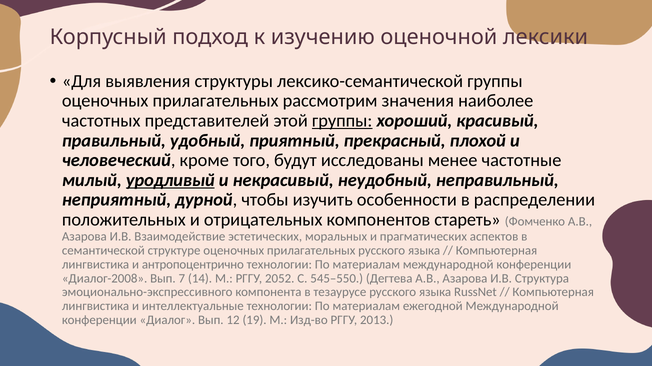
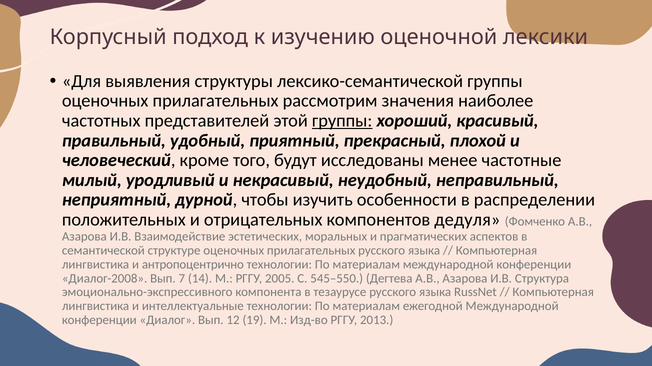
уродливый underline: present -> none
стареть: стареть -> дедуля
2052: 2052 -> 2005
